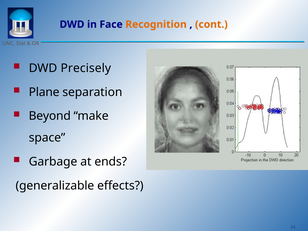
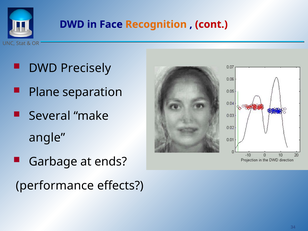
cont colour: orange -> red
Beyond: Beyond -> Several
space: space -> angle
generalizable: generalizable -> performance
